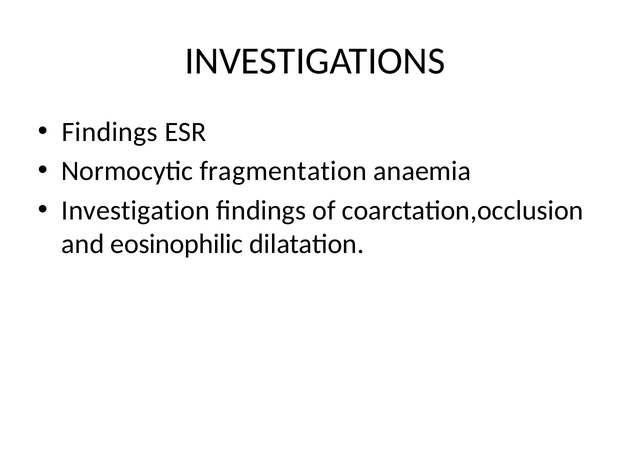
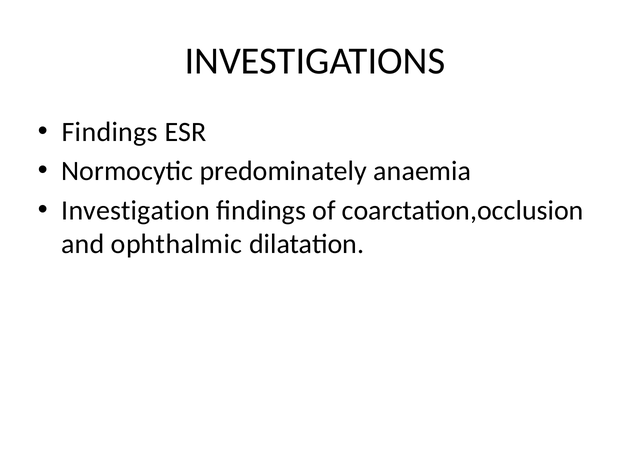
fragmentation: fragmentation -> predominately
eosinophilic: eosinophilic -> ophthalmic
